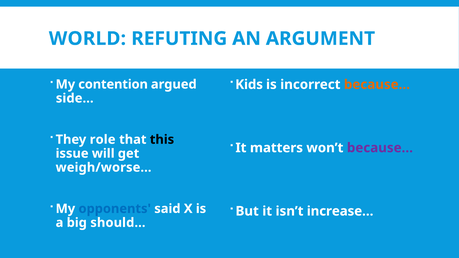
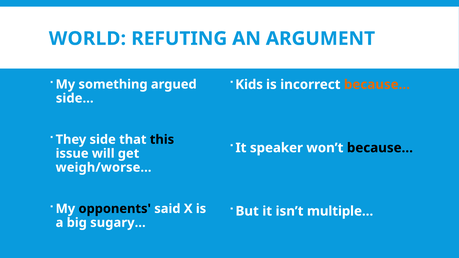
contention: contention -> something
role: role -> side
matters: matters -> speaker
because… at (380, 148) colour: purple -> black
opponents colour: blue -> black
increase…: increase… -> multiple…
should…: should… -> sugary…
